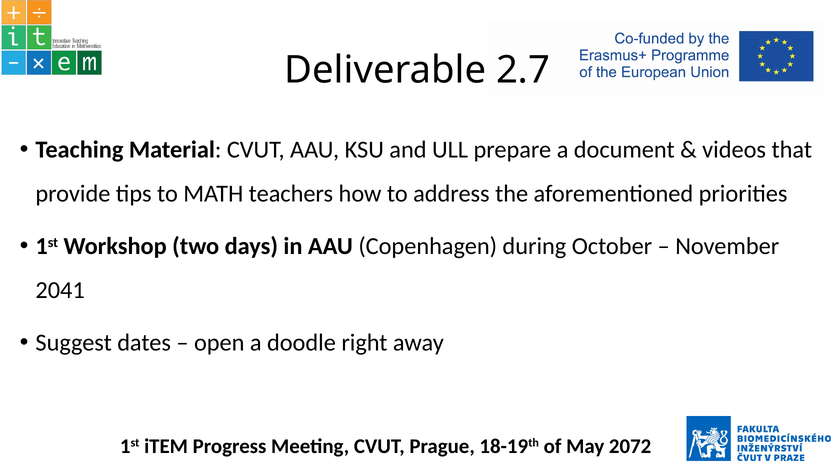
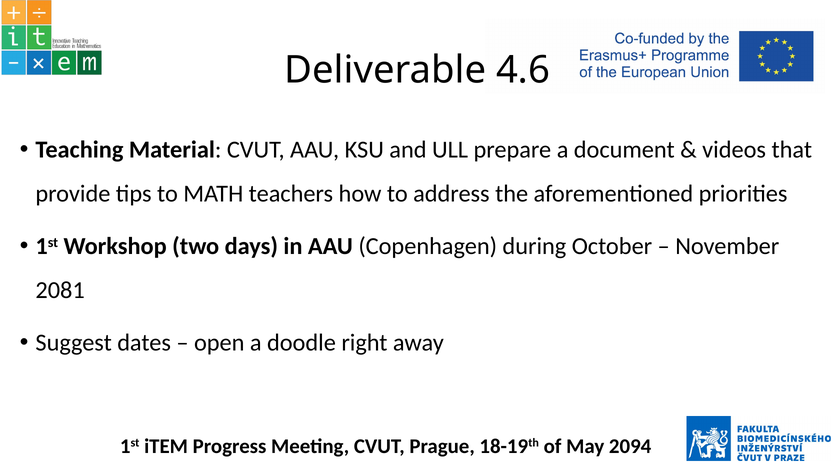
2.7: 2.7 -> 4.6
2041: 2041 -> 2081
2072: 2072 -> 2094
